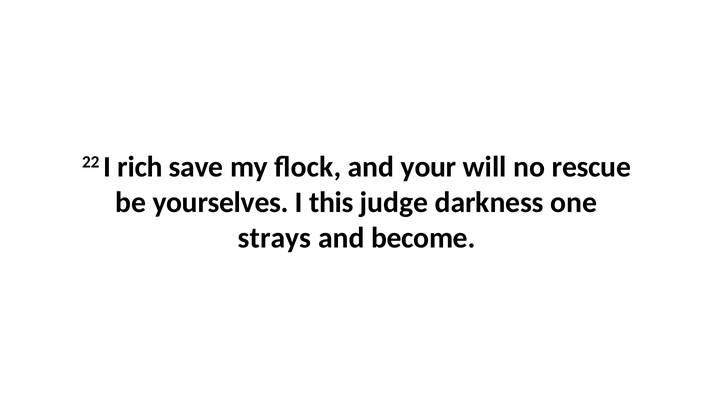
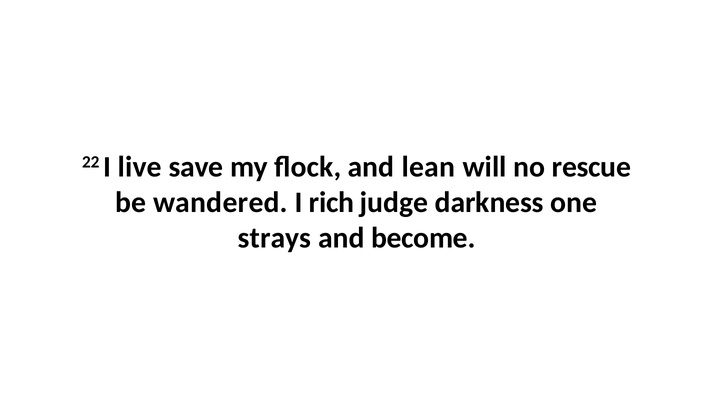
rich: rich -> live
your: your -> lean
yourselves: yourselves -> wandered
this: this -> rich
